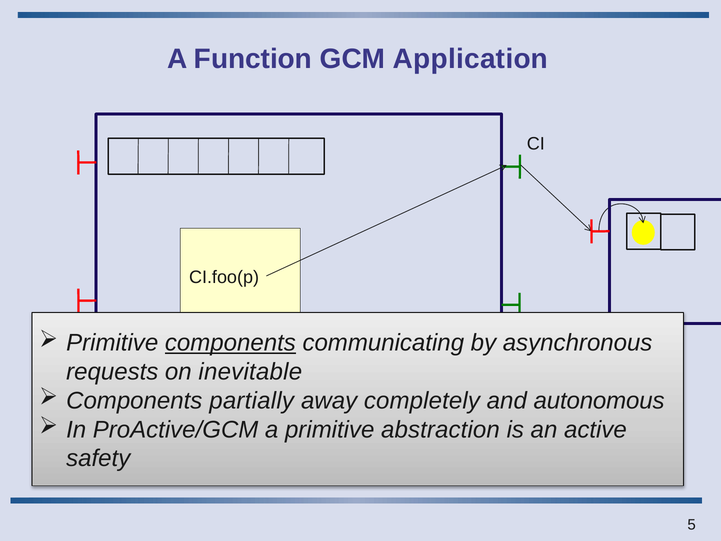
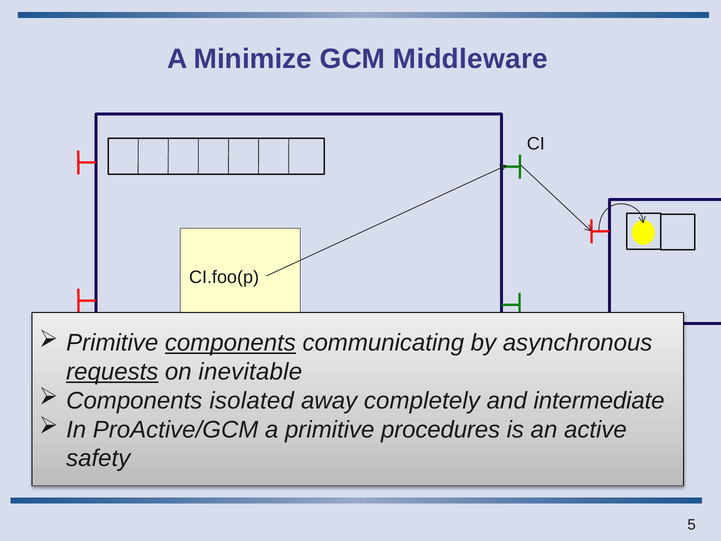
Function: Function -> Minimize
Application: Application -> Middleware
requests underline: none -> present
partially: partially -> isolated
autonomous: autonomous -> intermediate
abstraction: abstraction -> procedures
